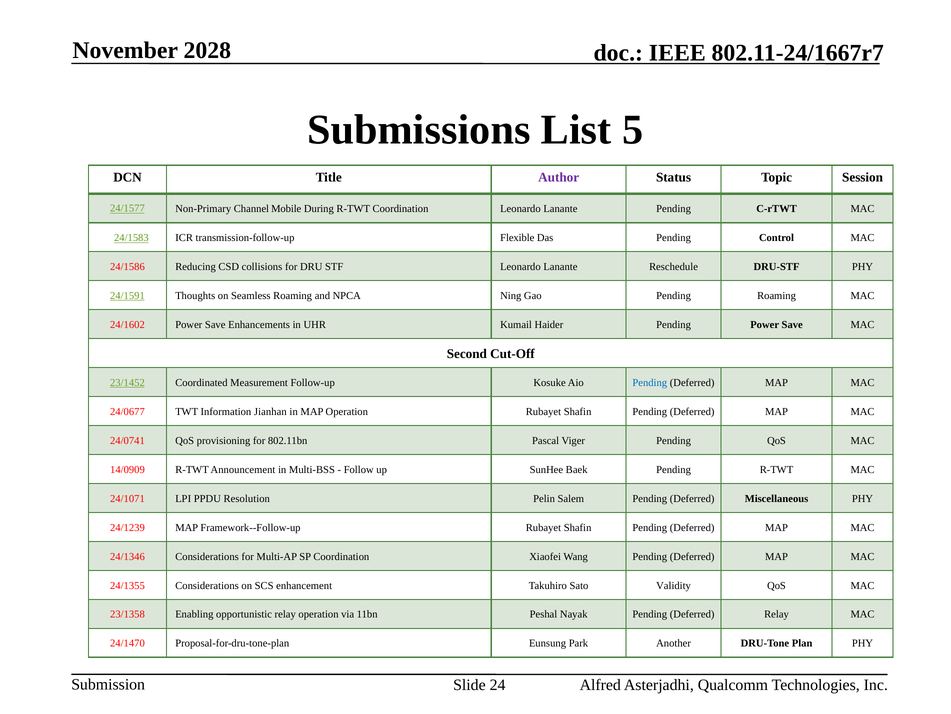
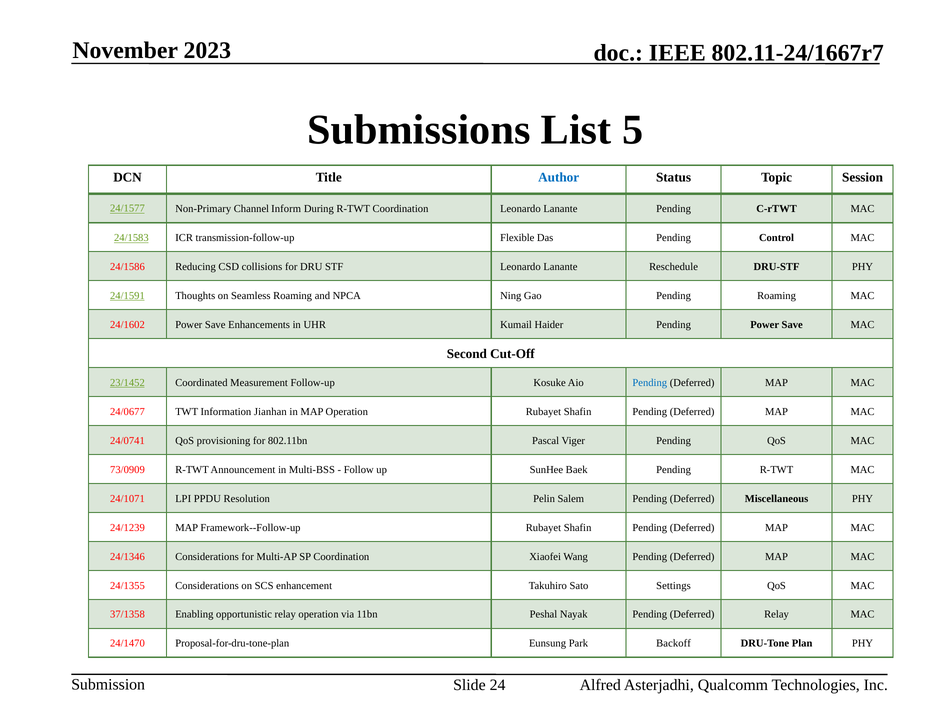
2028: 2028 -> 2023
Author colour: purple -> blue
Mobile: Mobile -> Inform
14/0909: 14/0909 -> 73/0909
Validity: Validity -> Settings
23/1358: 23/1358 -> 37/1358
Another: Another -> Backoff
